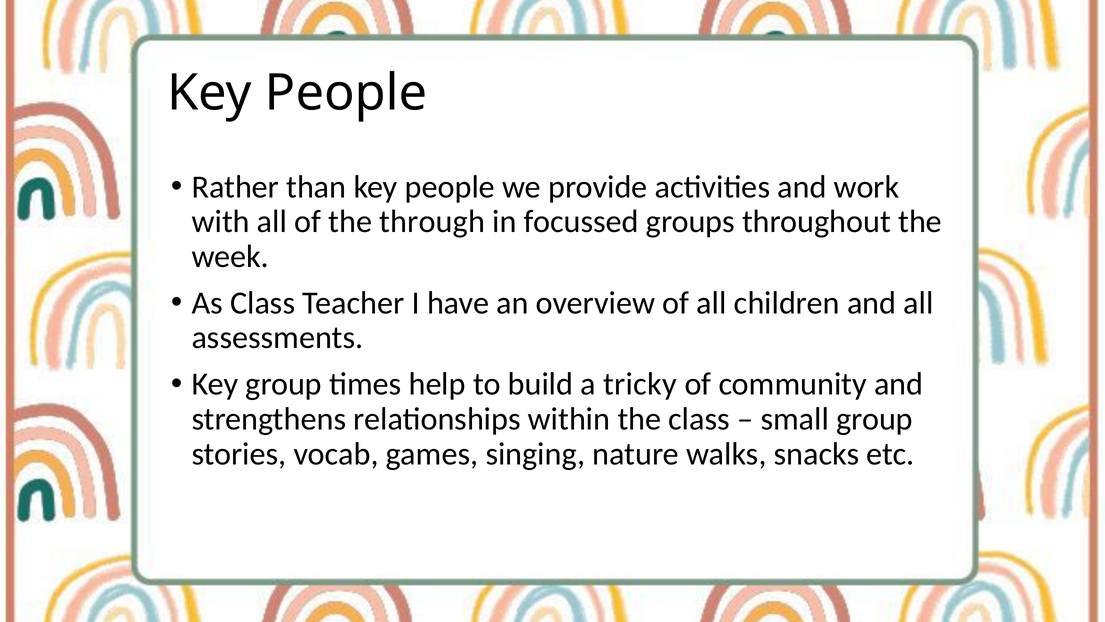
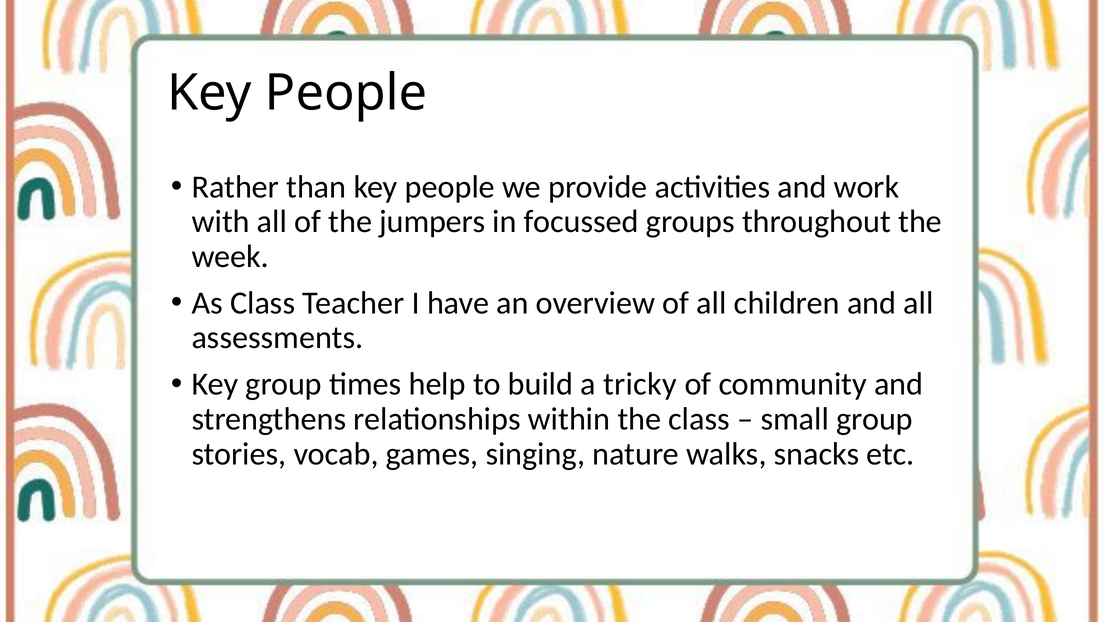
through: through -> jumpers
